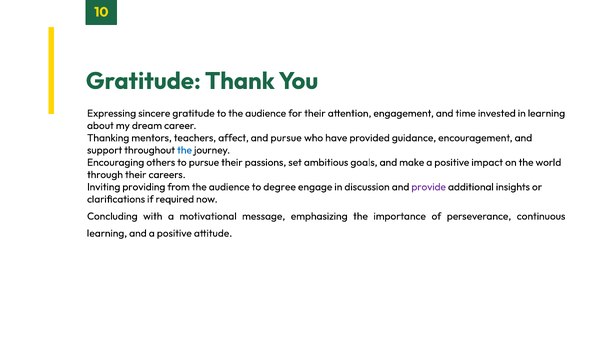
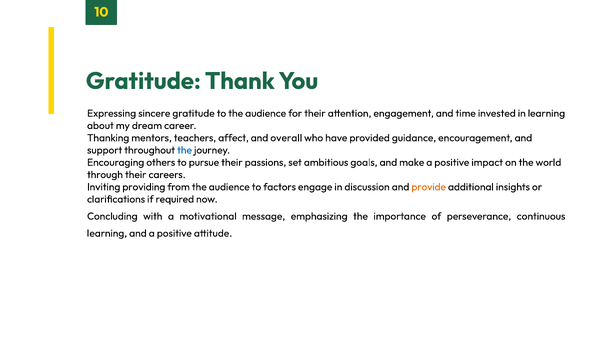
and pursue: pursue -> overall
degree: degree -> factors
provide colour: purple -> orange
